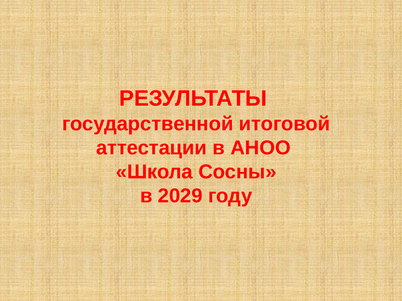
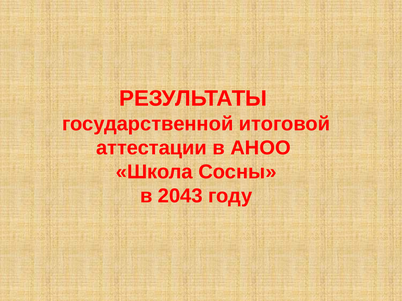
2029: 2029 -> 2043
